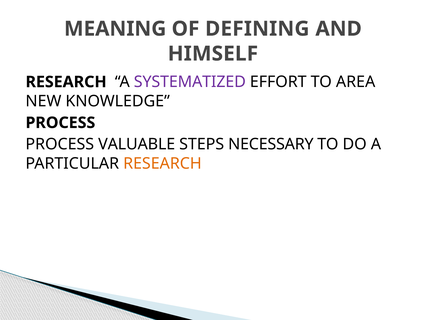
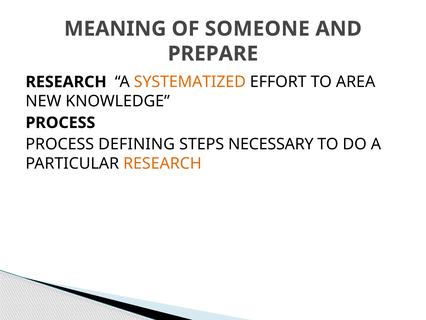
DEFINING: DEFINING -> SOMEONE
HIMSELF: HIMSELF -> PREPARE
SYSTEMATIZED colour: purple -> orange
VALUABLE: VALUABLE -> DEFINING
